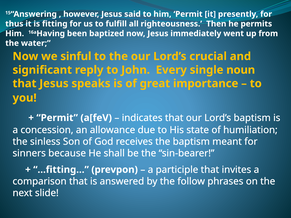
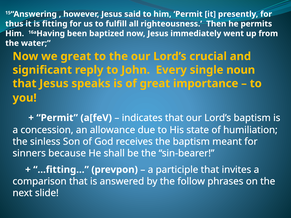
we sinful: sinful -> great
